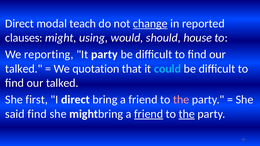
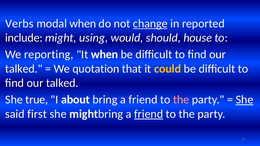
Direct at (20, 24): Direct -> Verbs
modal teach: teach -> when
clauses: clauses -> include
It party: party -> when
could colour: light blue -> yellow
first: first -> true
I direct: direct -> about
She at (245, 100) underline: none -> present
said find: find -> first
the at (187, 114) underline: present -> none
